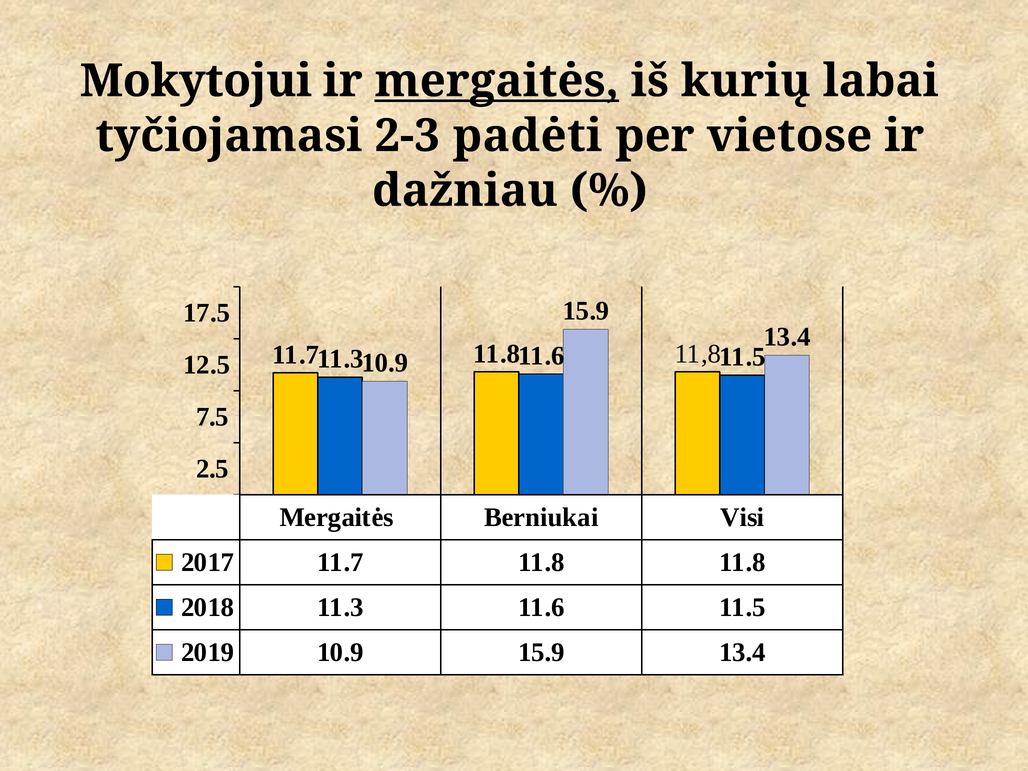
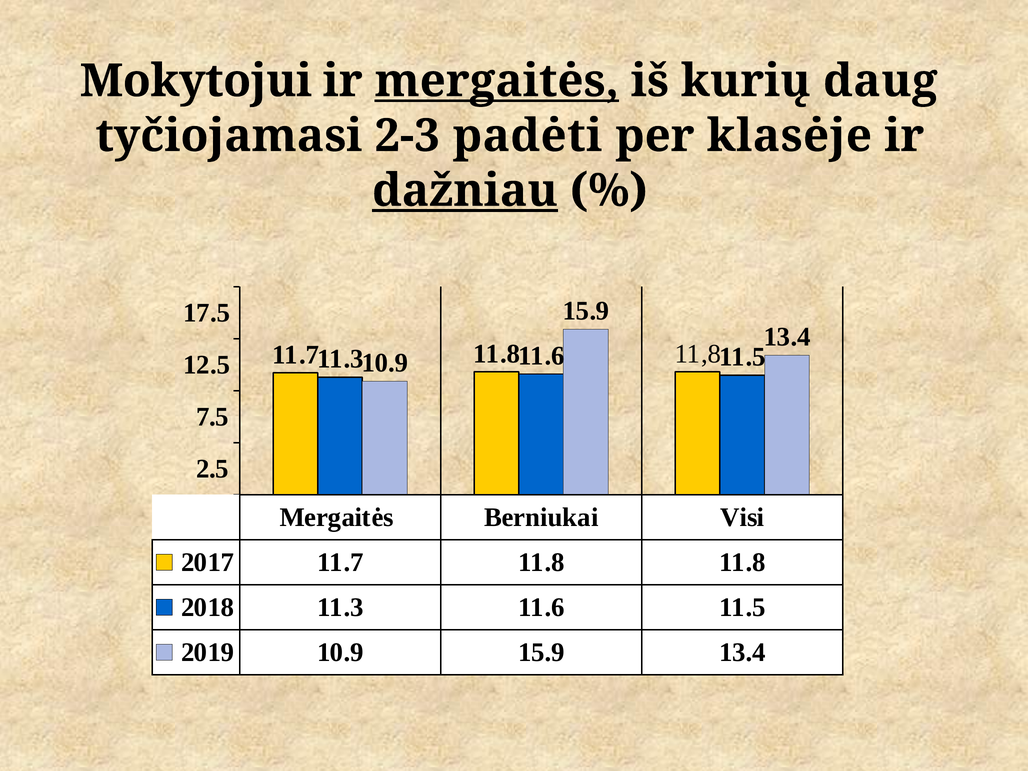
labai: labai -> daug
vietose: vietose -> klasėje
dažniau underline: none -> present
